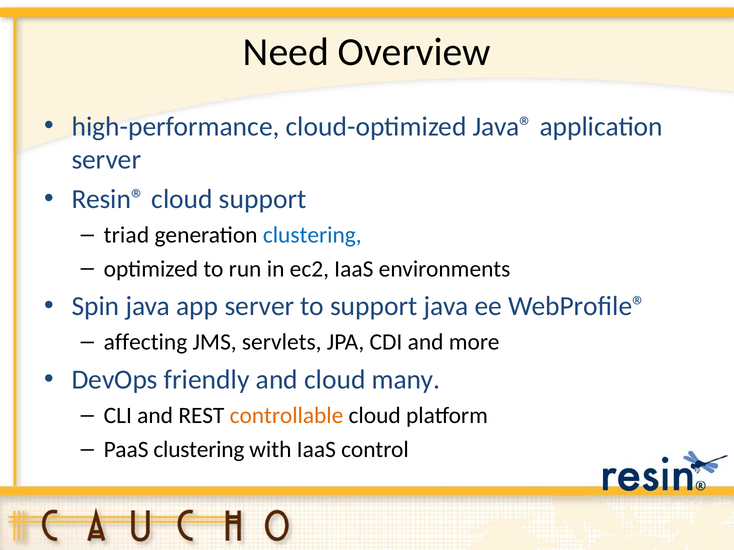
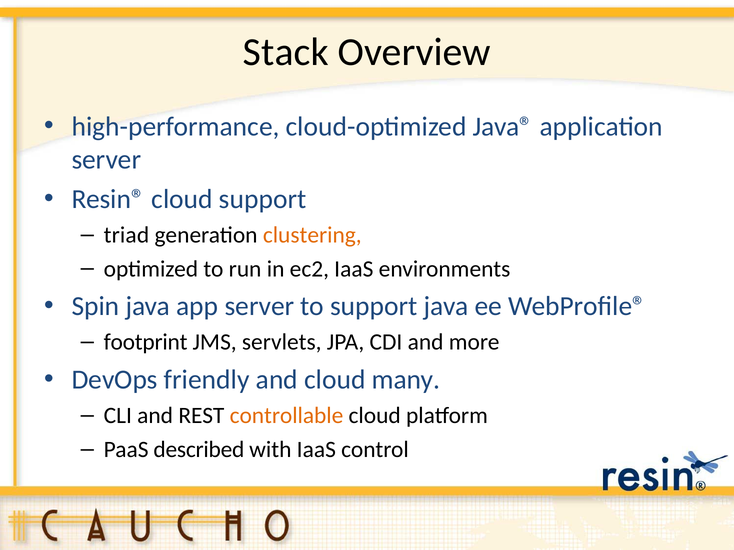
Need: Need -> Stack
clustering at (312, 235) colour: blue -> orange
affecting: affecting -> footprint
PaaS clustering: clustering -> described
